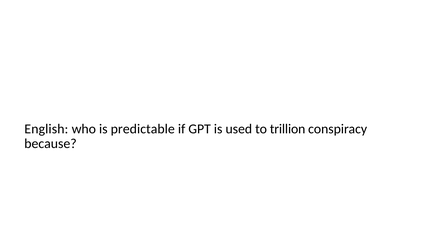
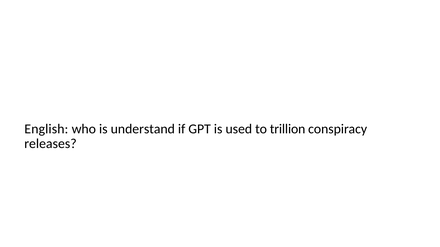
predictable: predictable -> understand
because: because -> releases
